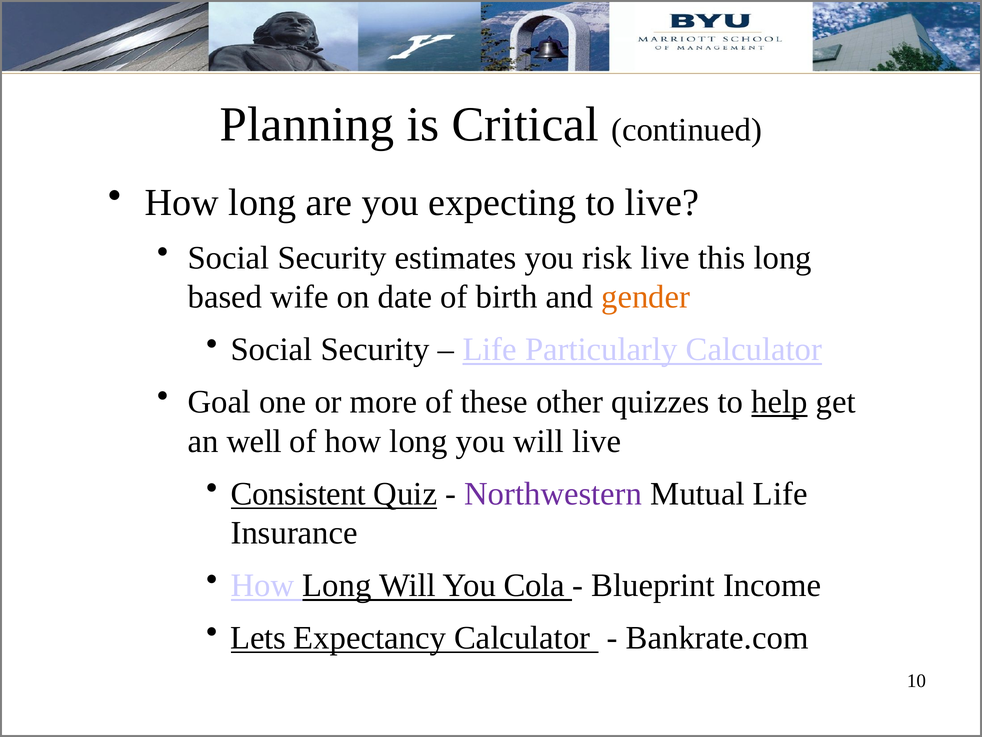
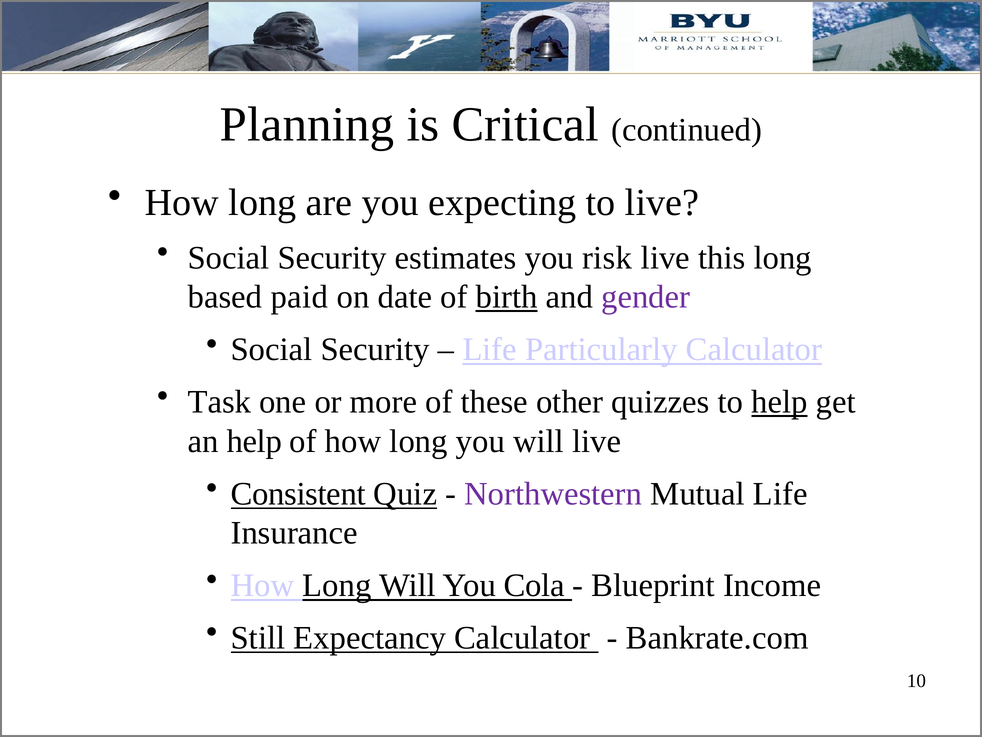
wife: wife -> paid
birth underline: none -> present
gender colour: orange -> purple
Goal: Goal -> Task
an well: well -> help
Lets: Lets -> Still
